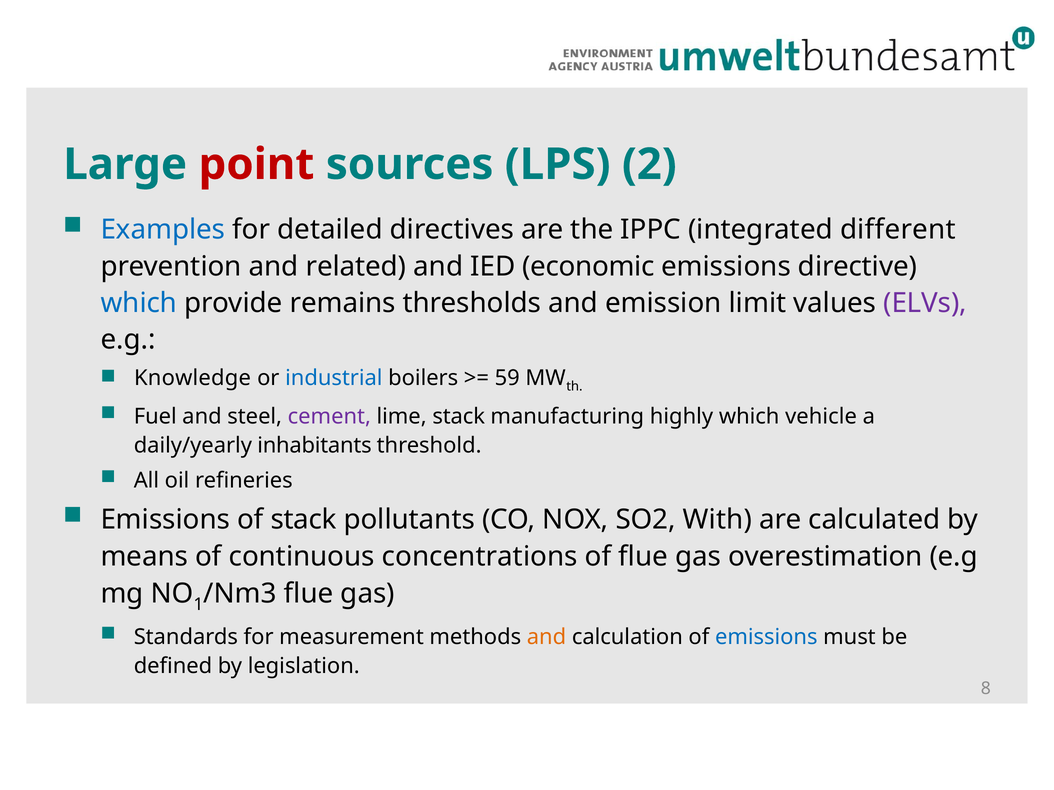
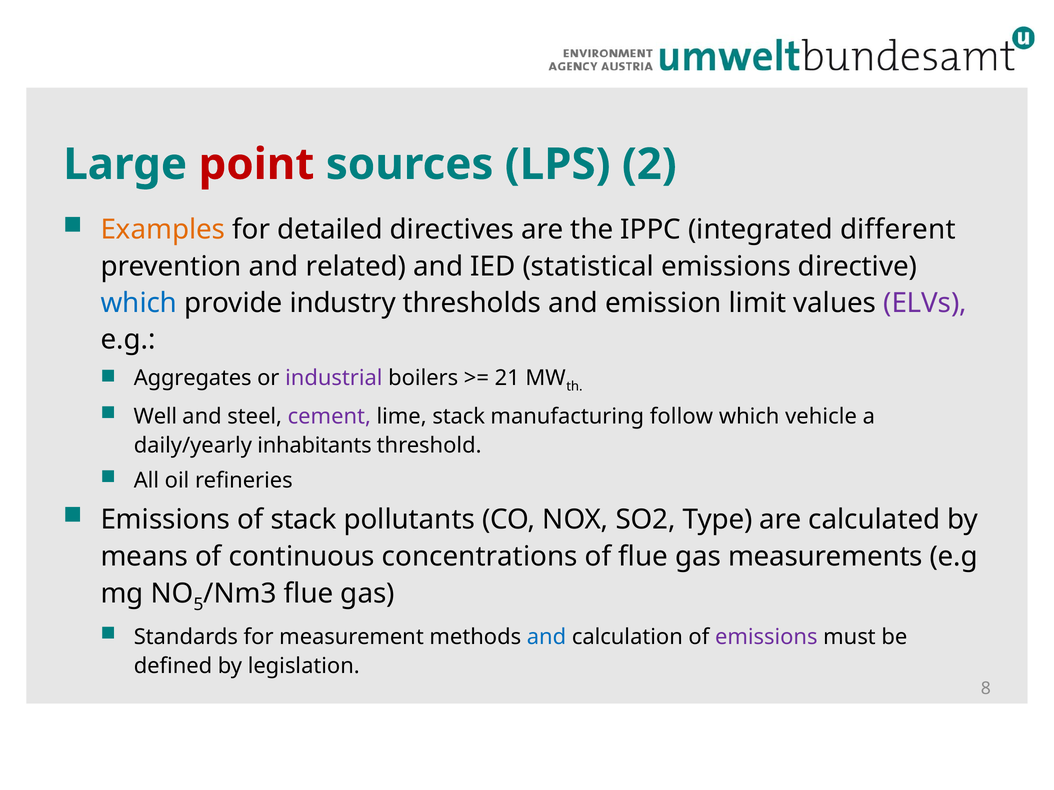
Examples colour: blue -> orange
economic: economic -> statistical
remains: remains -> industry
Knowledge: Knowledge -> Aggregates
industrial colour: blue -> purple
59: 59 -> 21
Fuel: Fuel -> Well
highly: highly -> follow
With: With -> Type
overestimation: overestimation -> measurements
1: 1 -> 5
and at (546, 637) colour: orange -> blue
emissions at (766, 637) colour: blue -> purple
